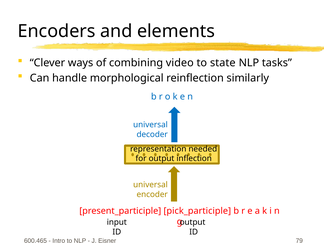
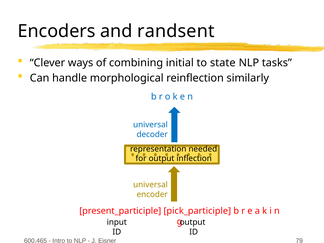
elements: elements -> randsent
video: video -> initial
